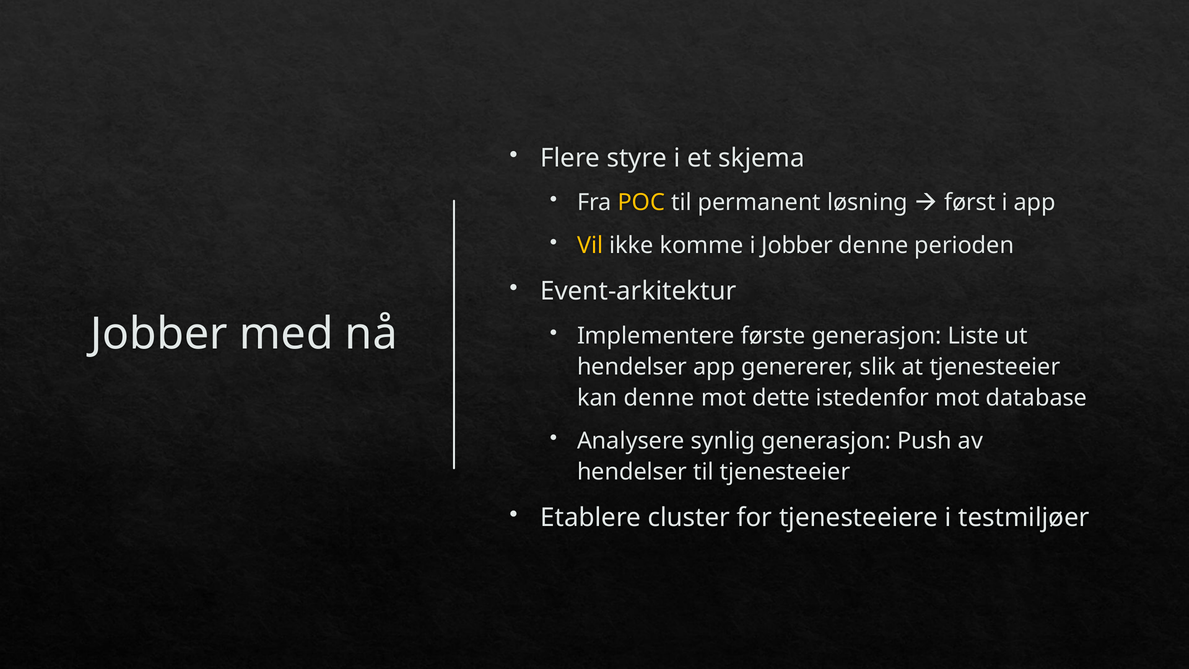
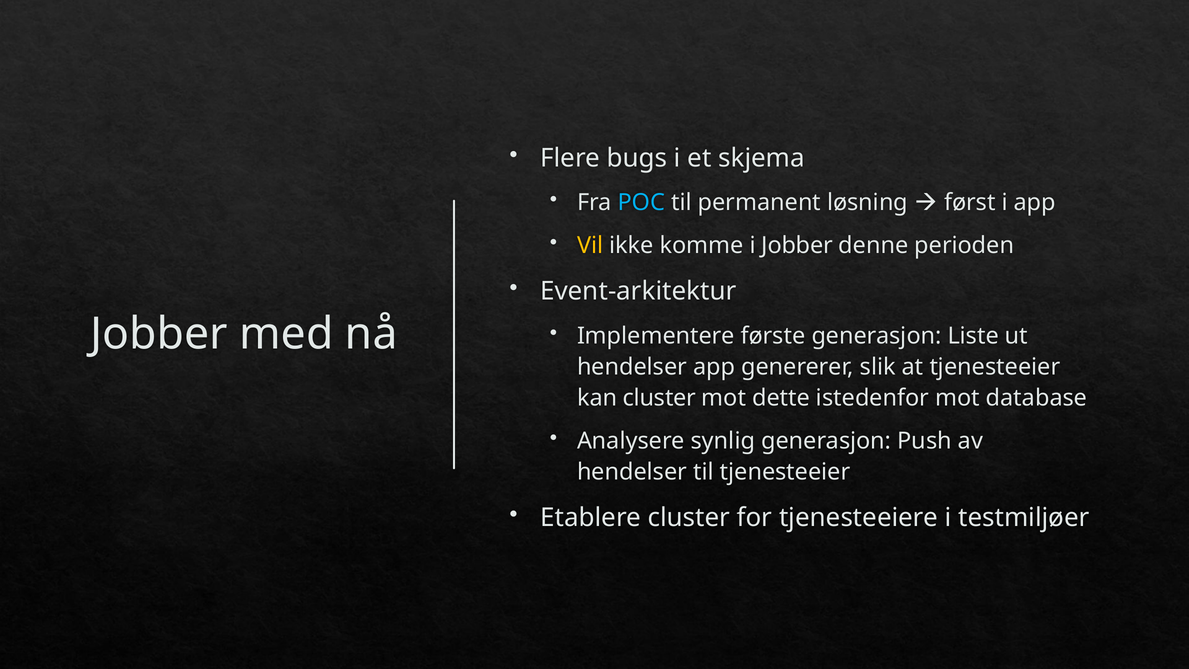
styre: styre -> bugs
POC colour: yellow -> light blue
kan denne: denne -> cluster
